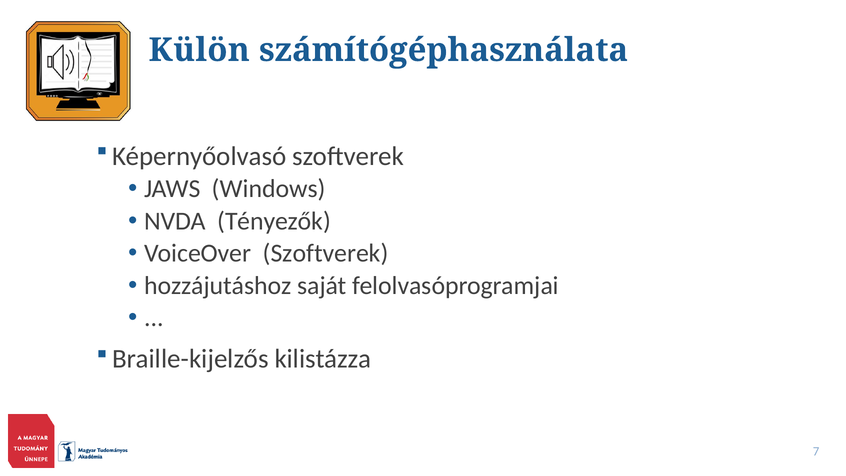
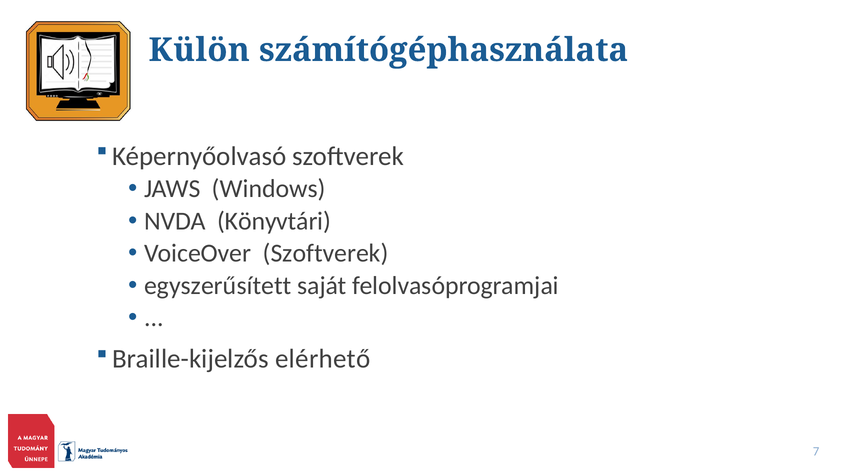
Tényezők: Tényezők -> Könyvtári
hozzájutáshoz: hozzájutáshoz -> egyszerűsített
kilistázza: kilistázza -> elérhető
